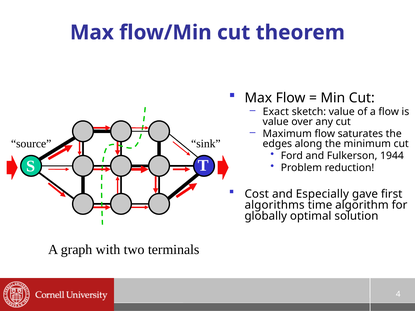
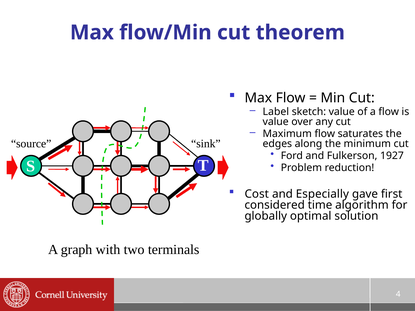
Exact: Exact -> Label
1944: 1944 -> 1927
algorithms: algorithms -> considered
